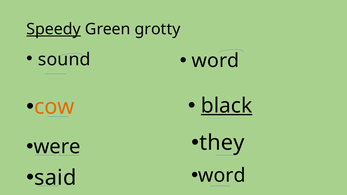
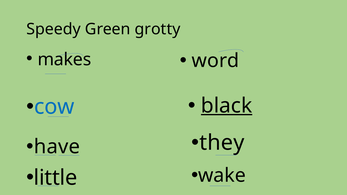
Speedy underline: present -> none
sound: sound -> makes
cow colour: orange -> blue
were: were -> have
said: said -> little
word at (222, 175): word -> wake
